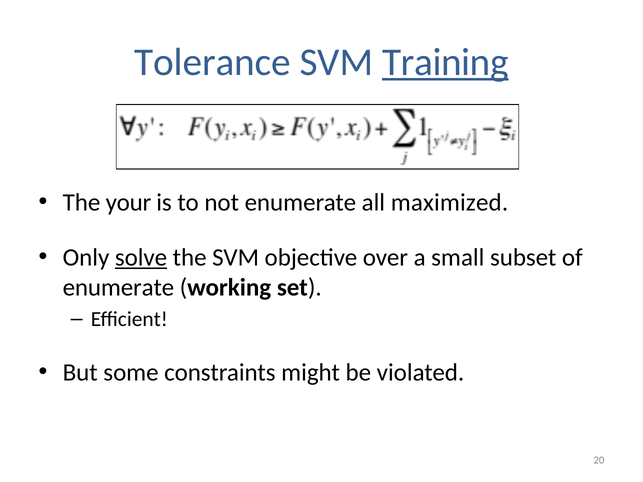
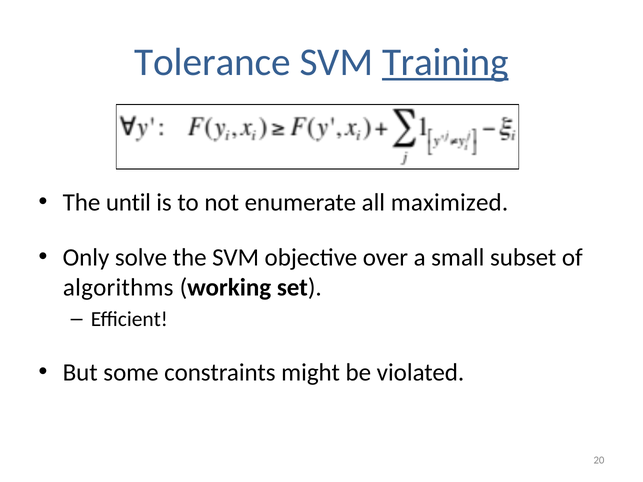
your: your -> until
solve underline: present -> none
enumerate at (118, 288): enumerate -> algorithms
